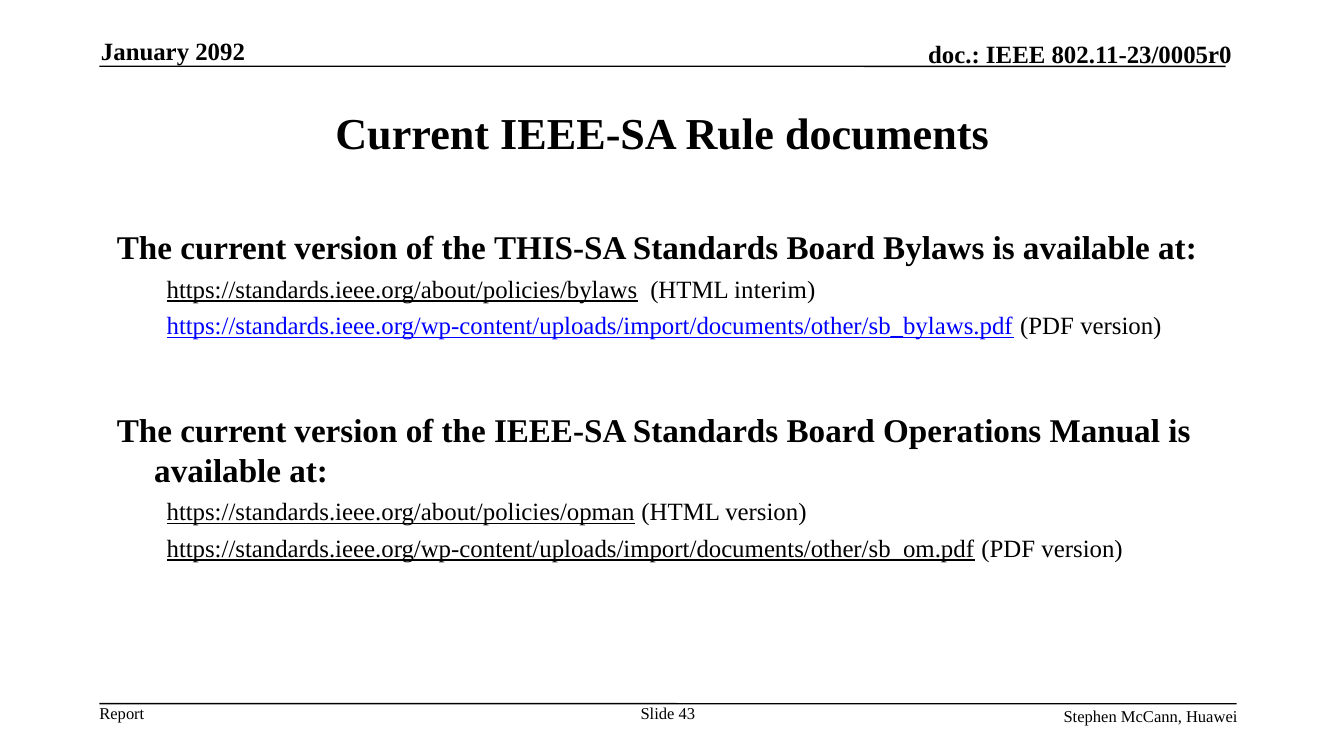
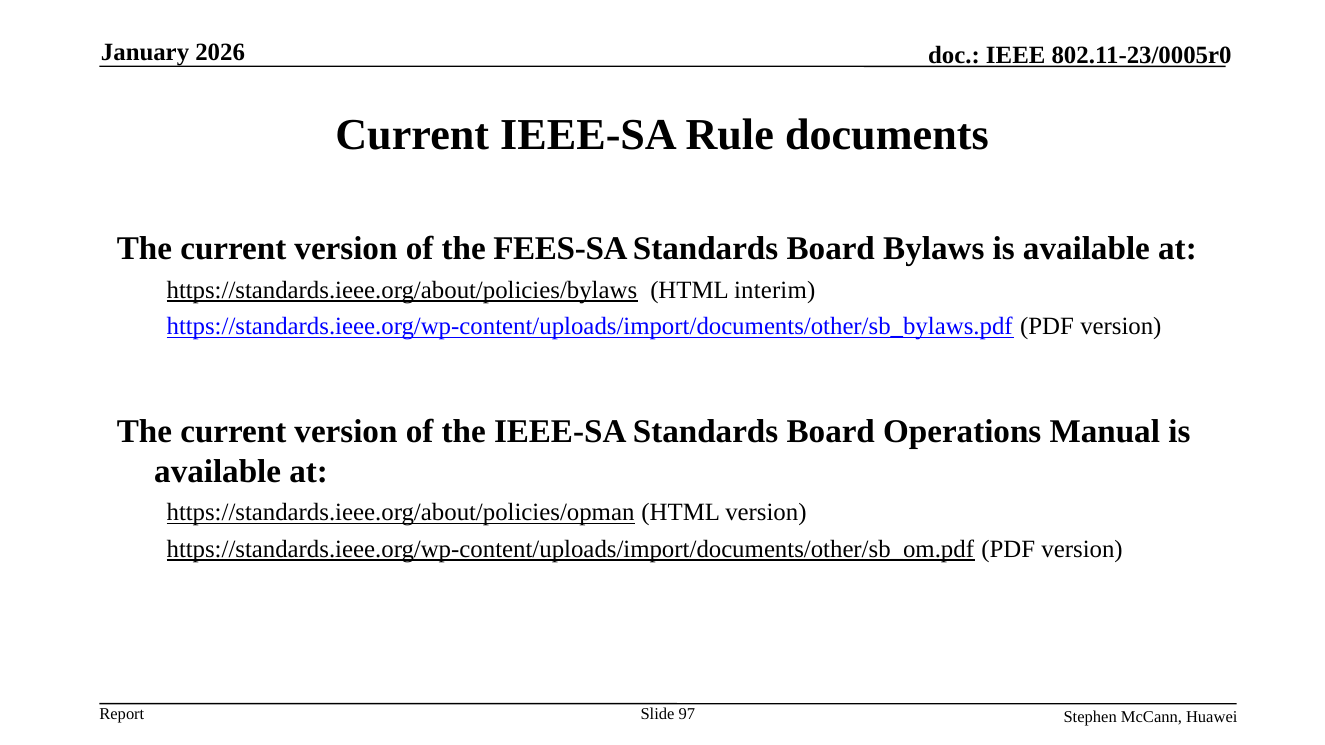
2092: 2092 -> 2026
THIS-SA: THIS-SA -> FEES-SA
43: 43 -> 97
